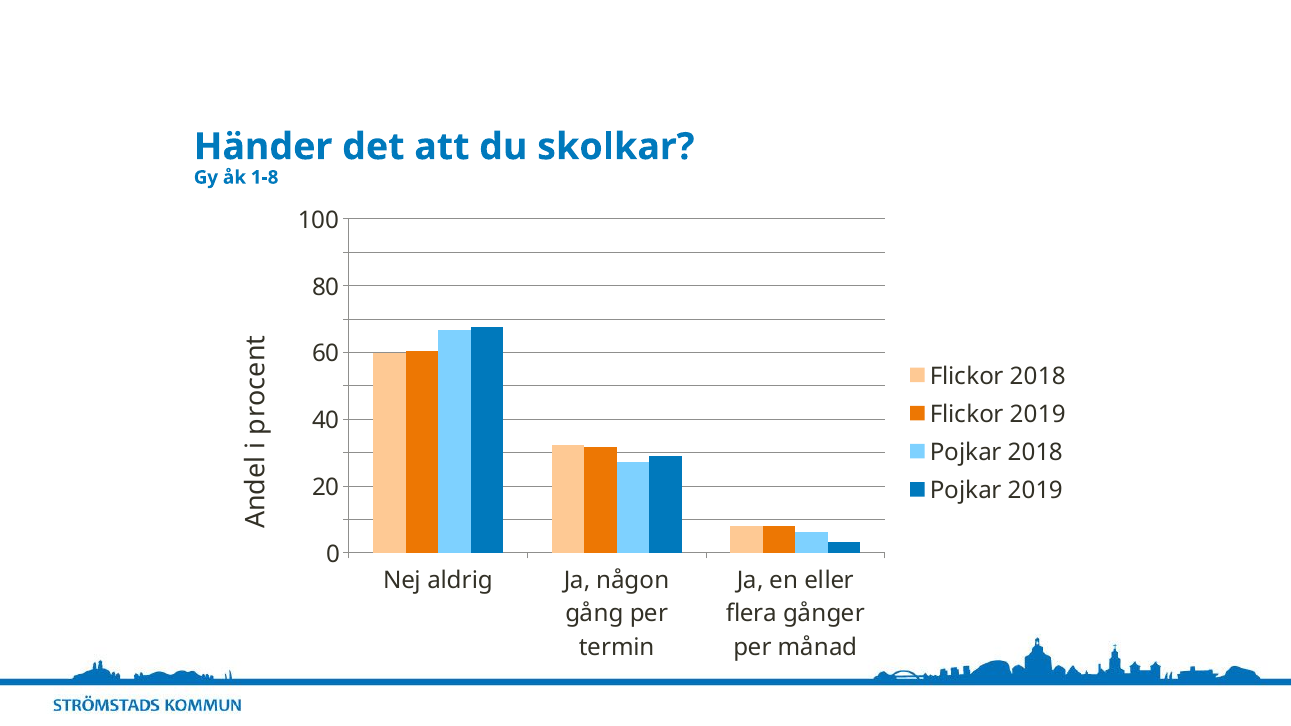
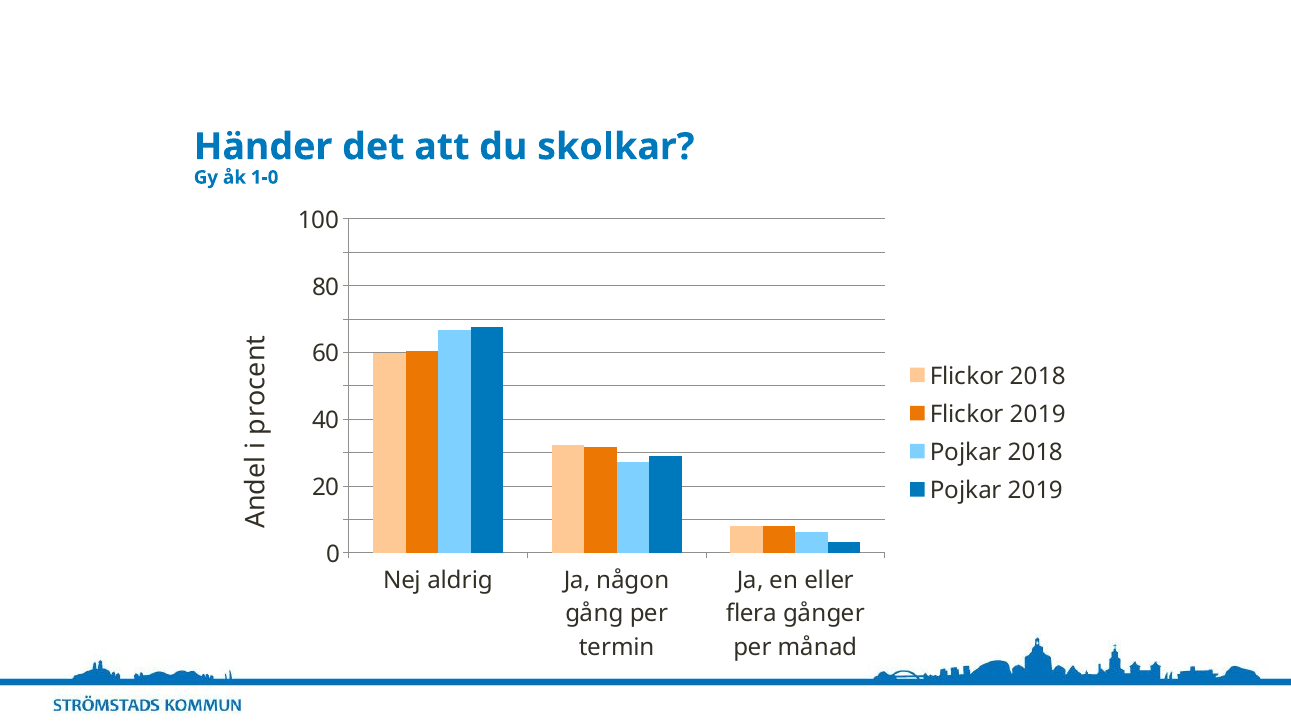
1-8: 1-8 -> 1-0
